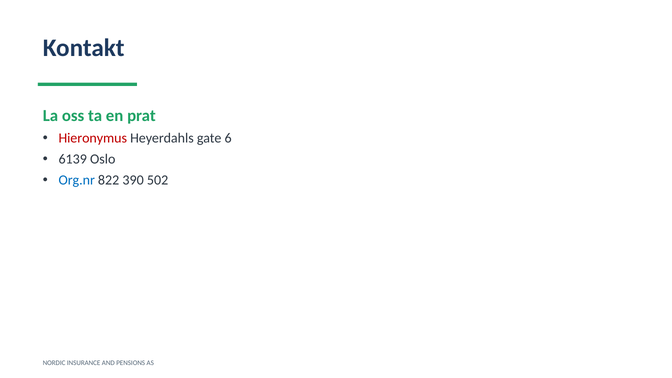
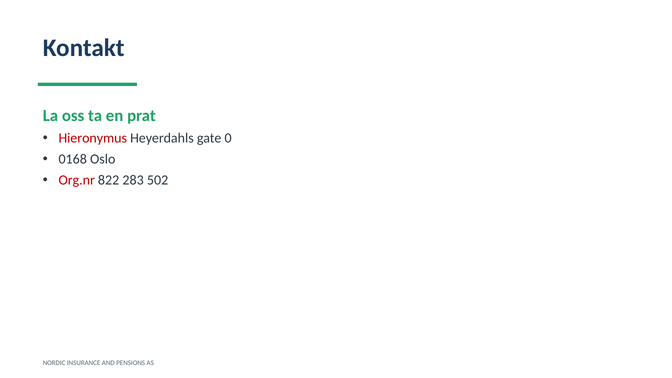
6: 6 -> 0
6139: 6139 -> 0168
Org.nr colour: blue -> red
390: 390 -> 283
